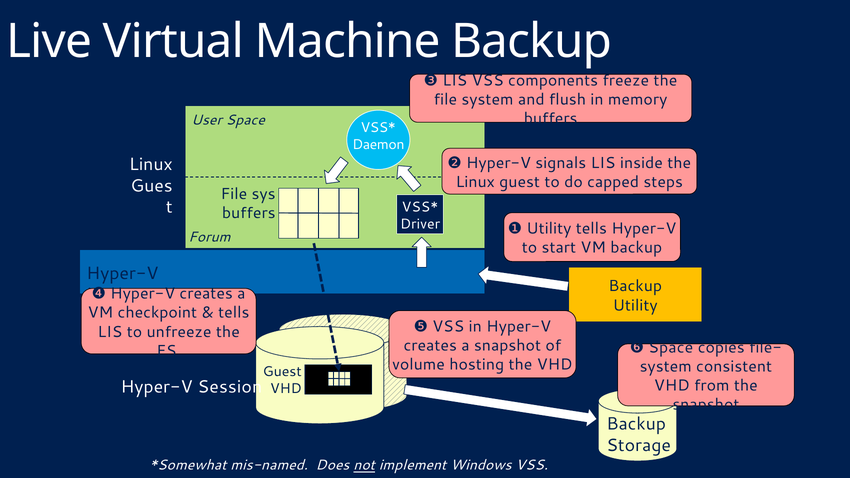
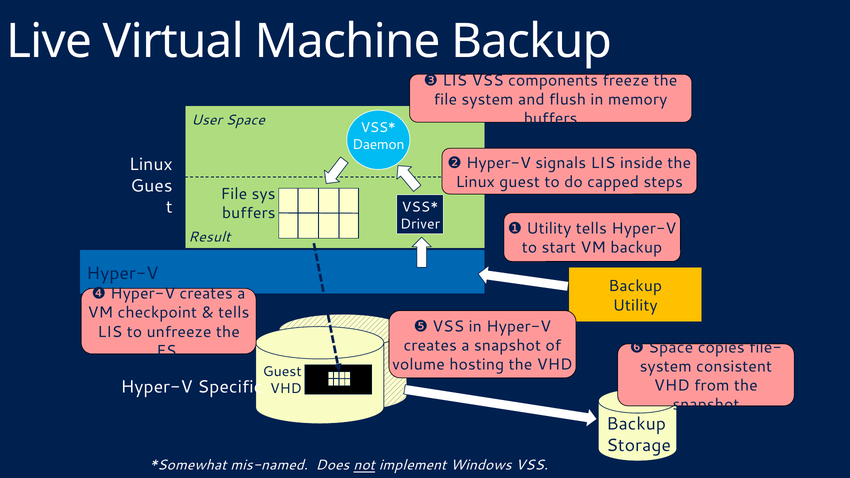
Forum: Forum -> Result
Session: Session -> Specific
